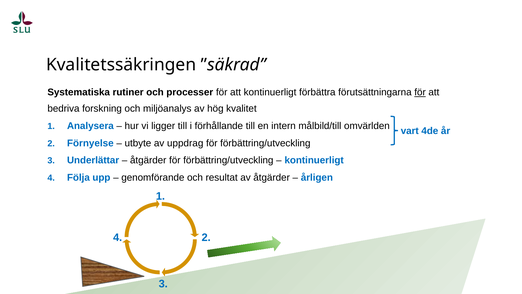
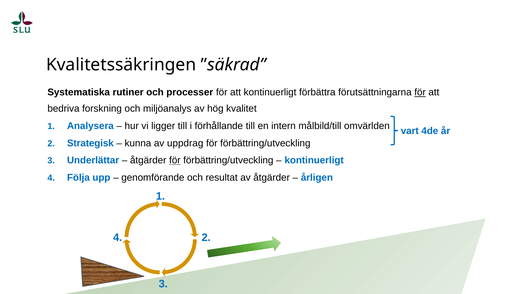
Förnyelse: Förnyelse -> Strategisk
utbyte: utbyte -> kunna
för at (175, 160) underline: none -> present
